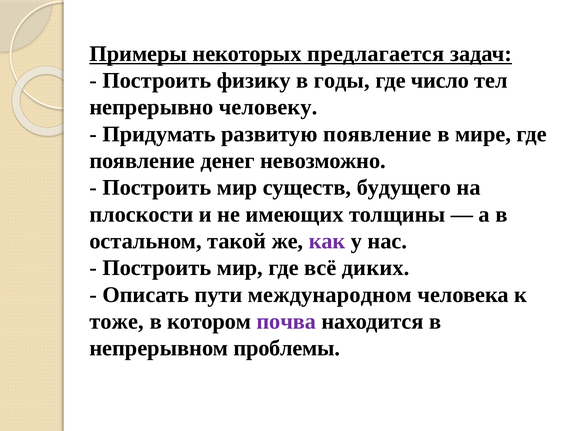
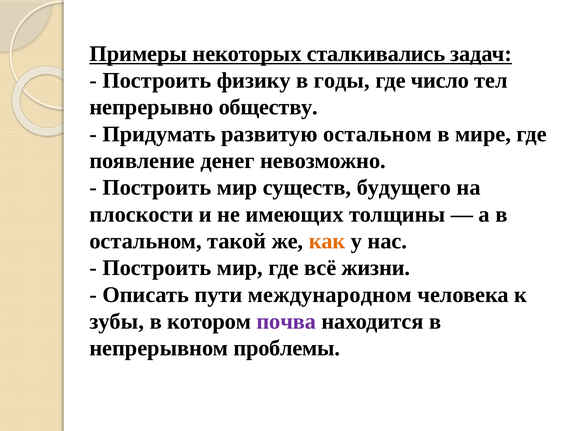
предлагается: предлагается -> сталкивались
человеку: человеку -> обществу
развитую появление: появление -> остальном
как colour: purple -> orange
диких: диких -> жизни
тоже: тоже -> зубы
